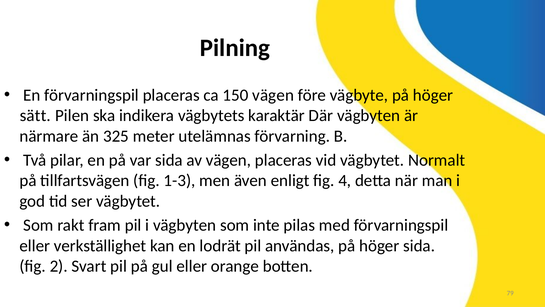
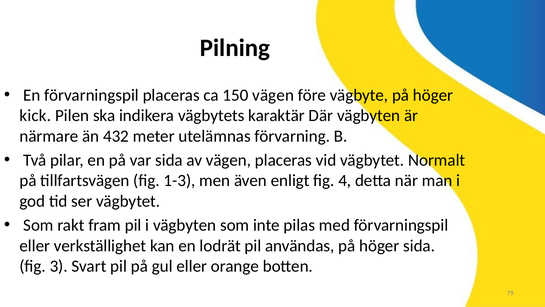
sätt: sätt -> kick
325: 325 -> 432
2: 2 -> 3
